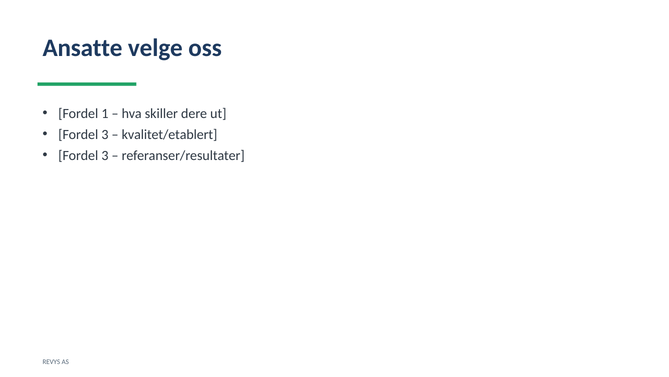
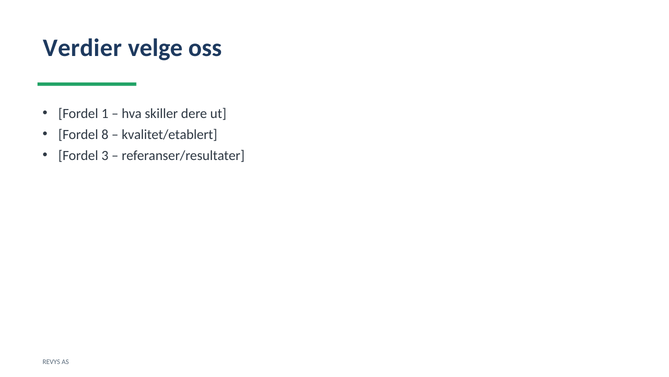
Ansatte: Ansatte -> Verdier
3 at (105, 134): 3 -> 8
